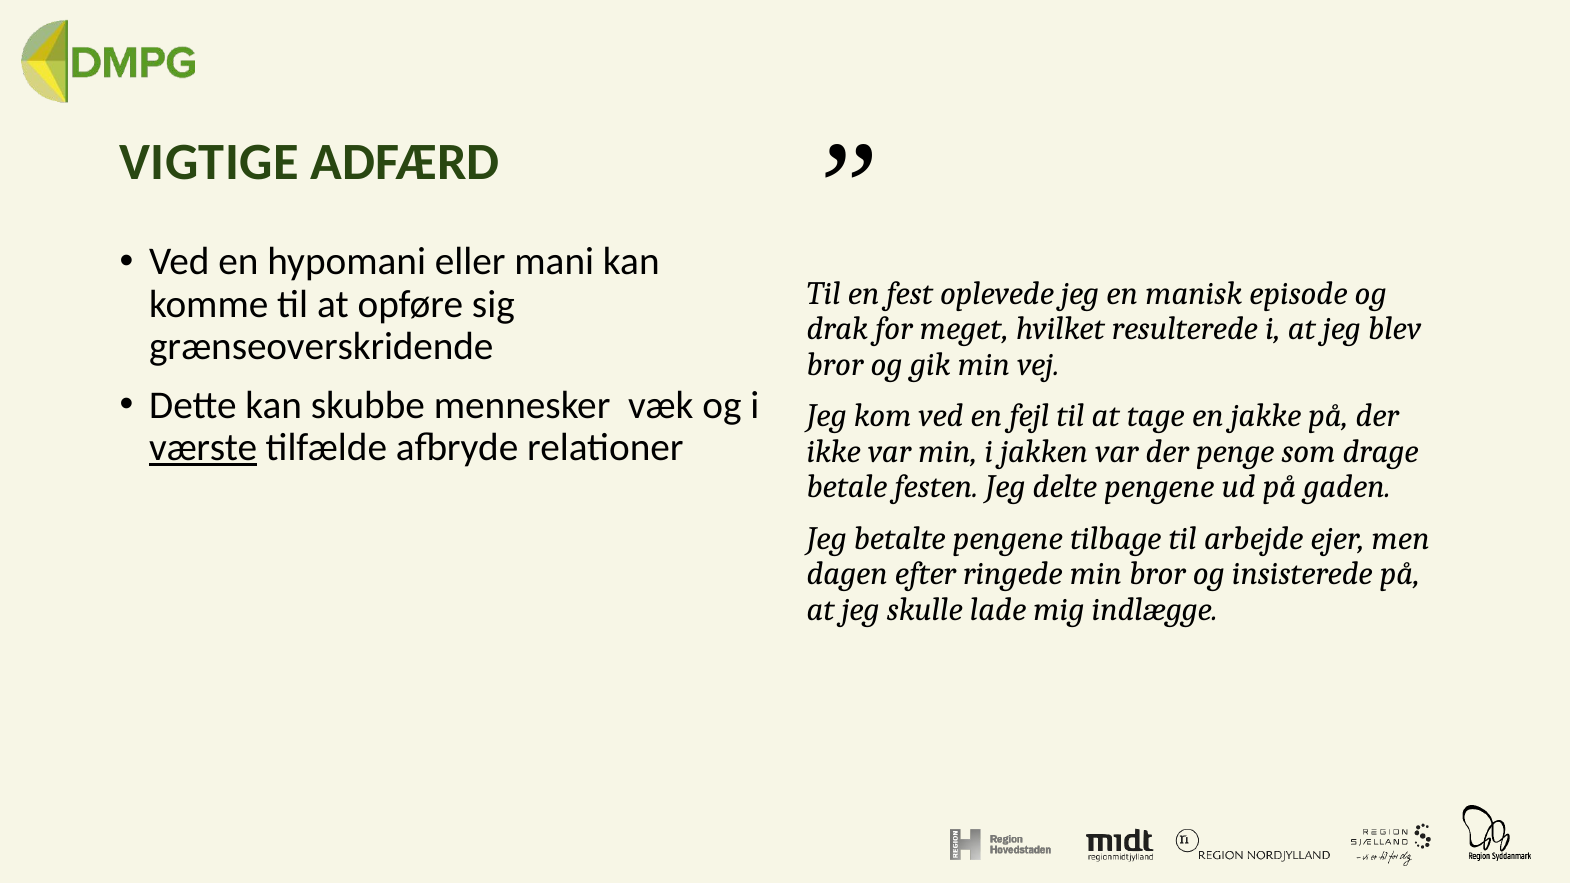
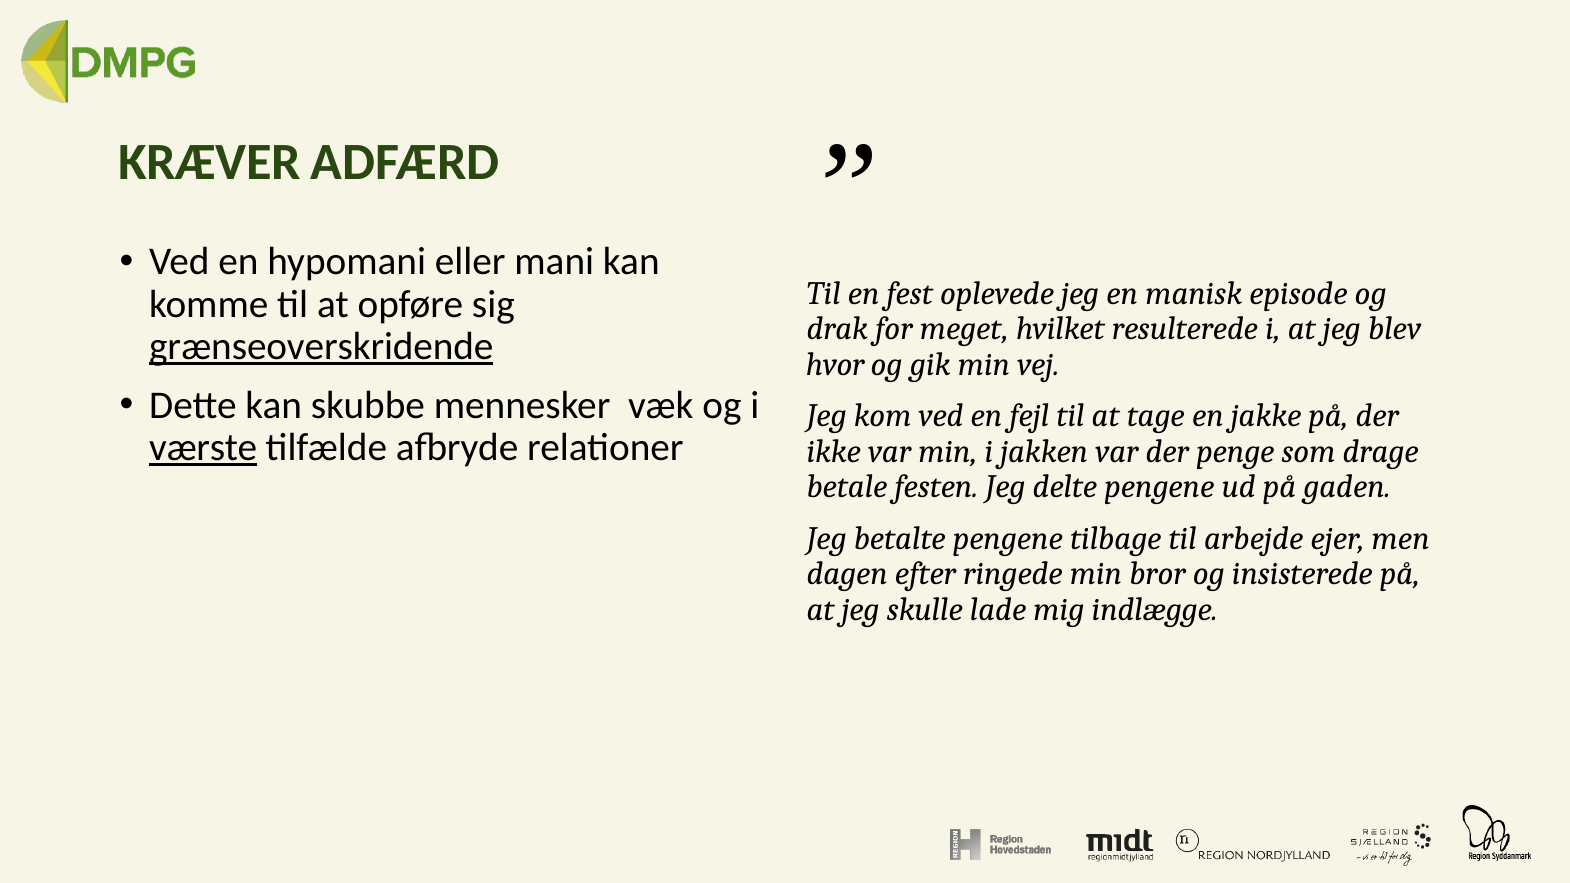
VIGTIGE: VIGTIGE -> KRÆVER
grænseoverskridende underline: none -> present
bror at (835, 364): bror -> hvor
